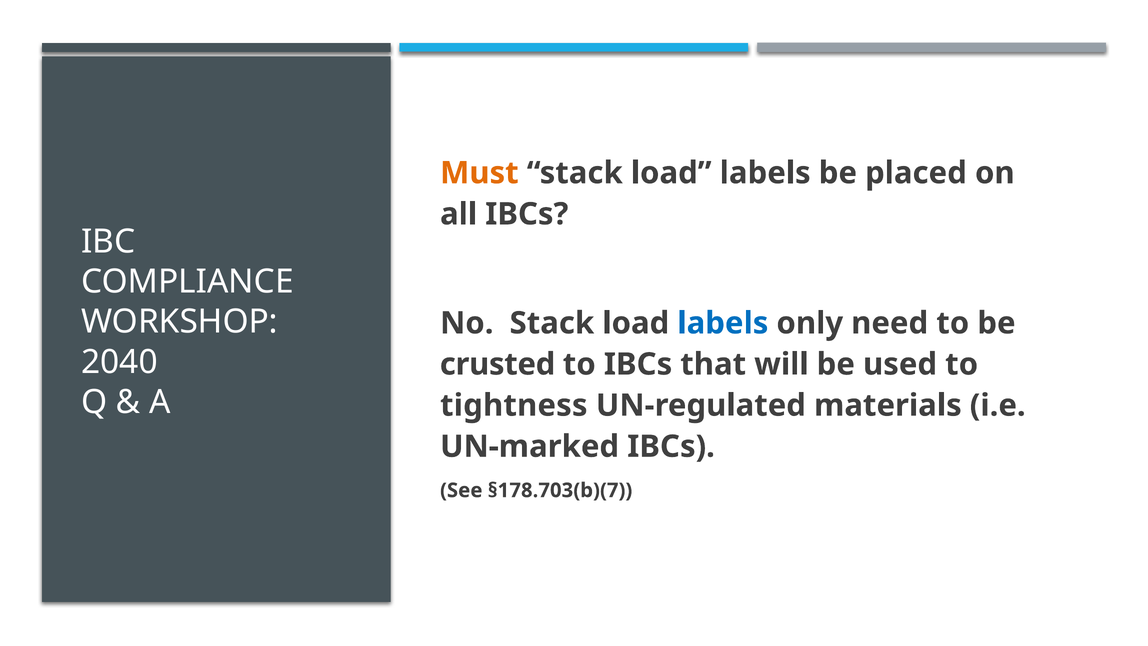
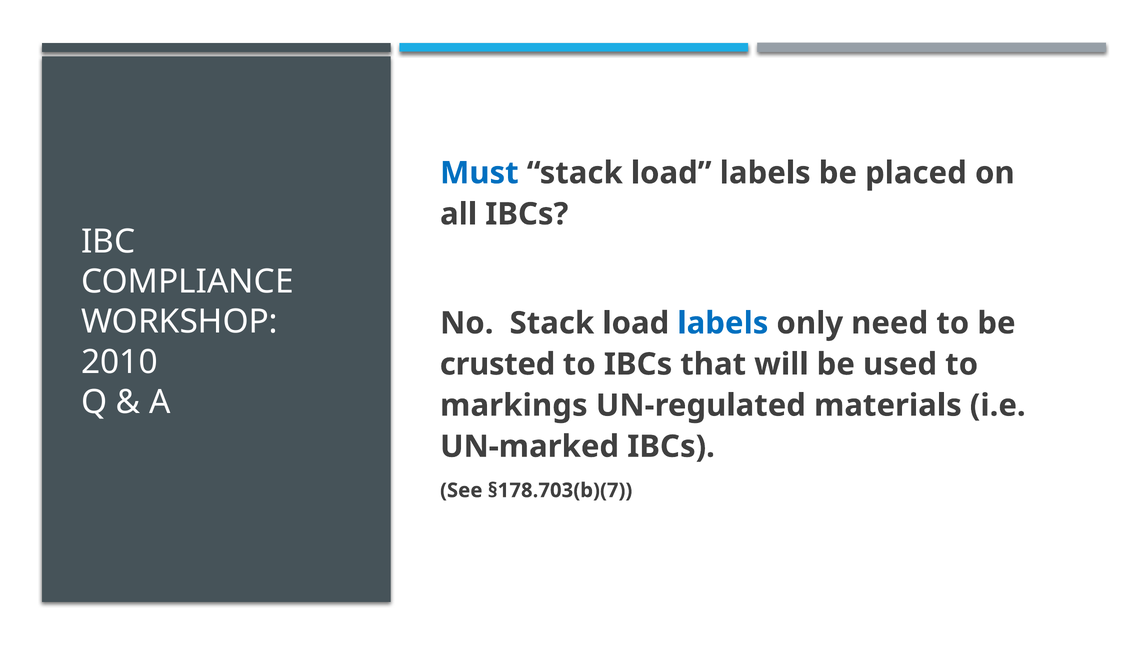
Must colour: orange -> blue
2040: 2040 -> 2010
tightness: tightness -> markings
